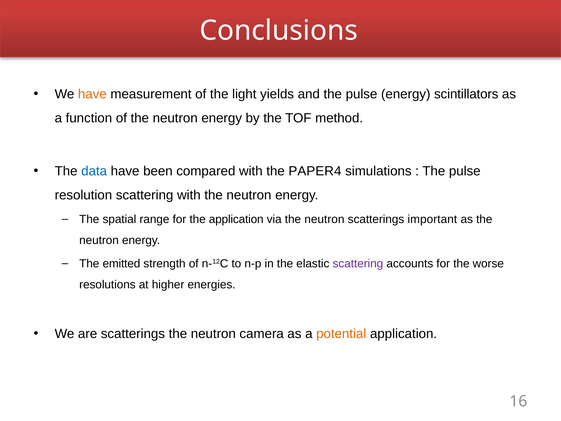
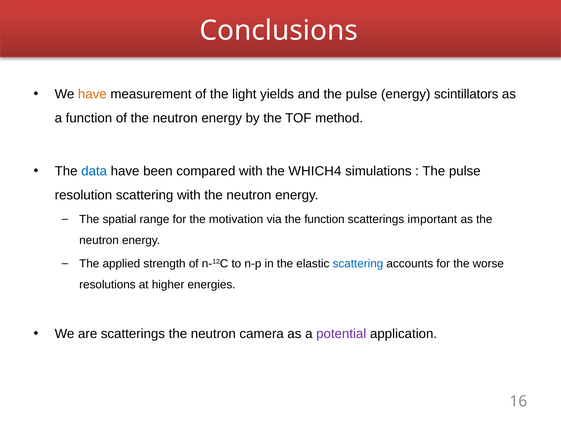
PAPER4: PAPER4 -> WHICH4
the application: application -> motivation
via the neutron: neutron -> function
emitted: emitted -> applied
scattering at (358, 263) colour: purple -> blue
potential colour: orange -> purple
